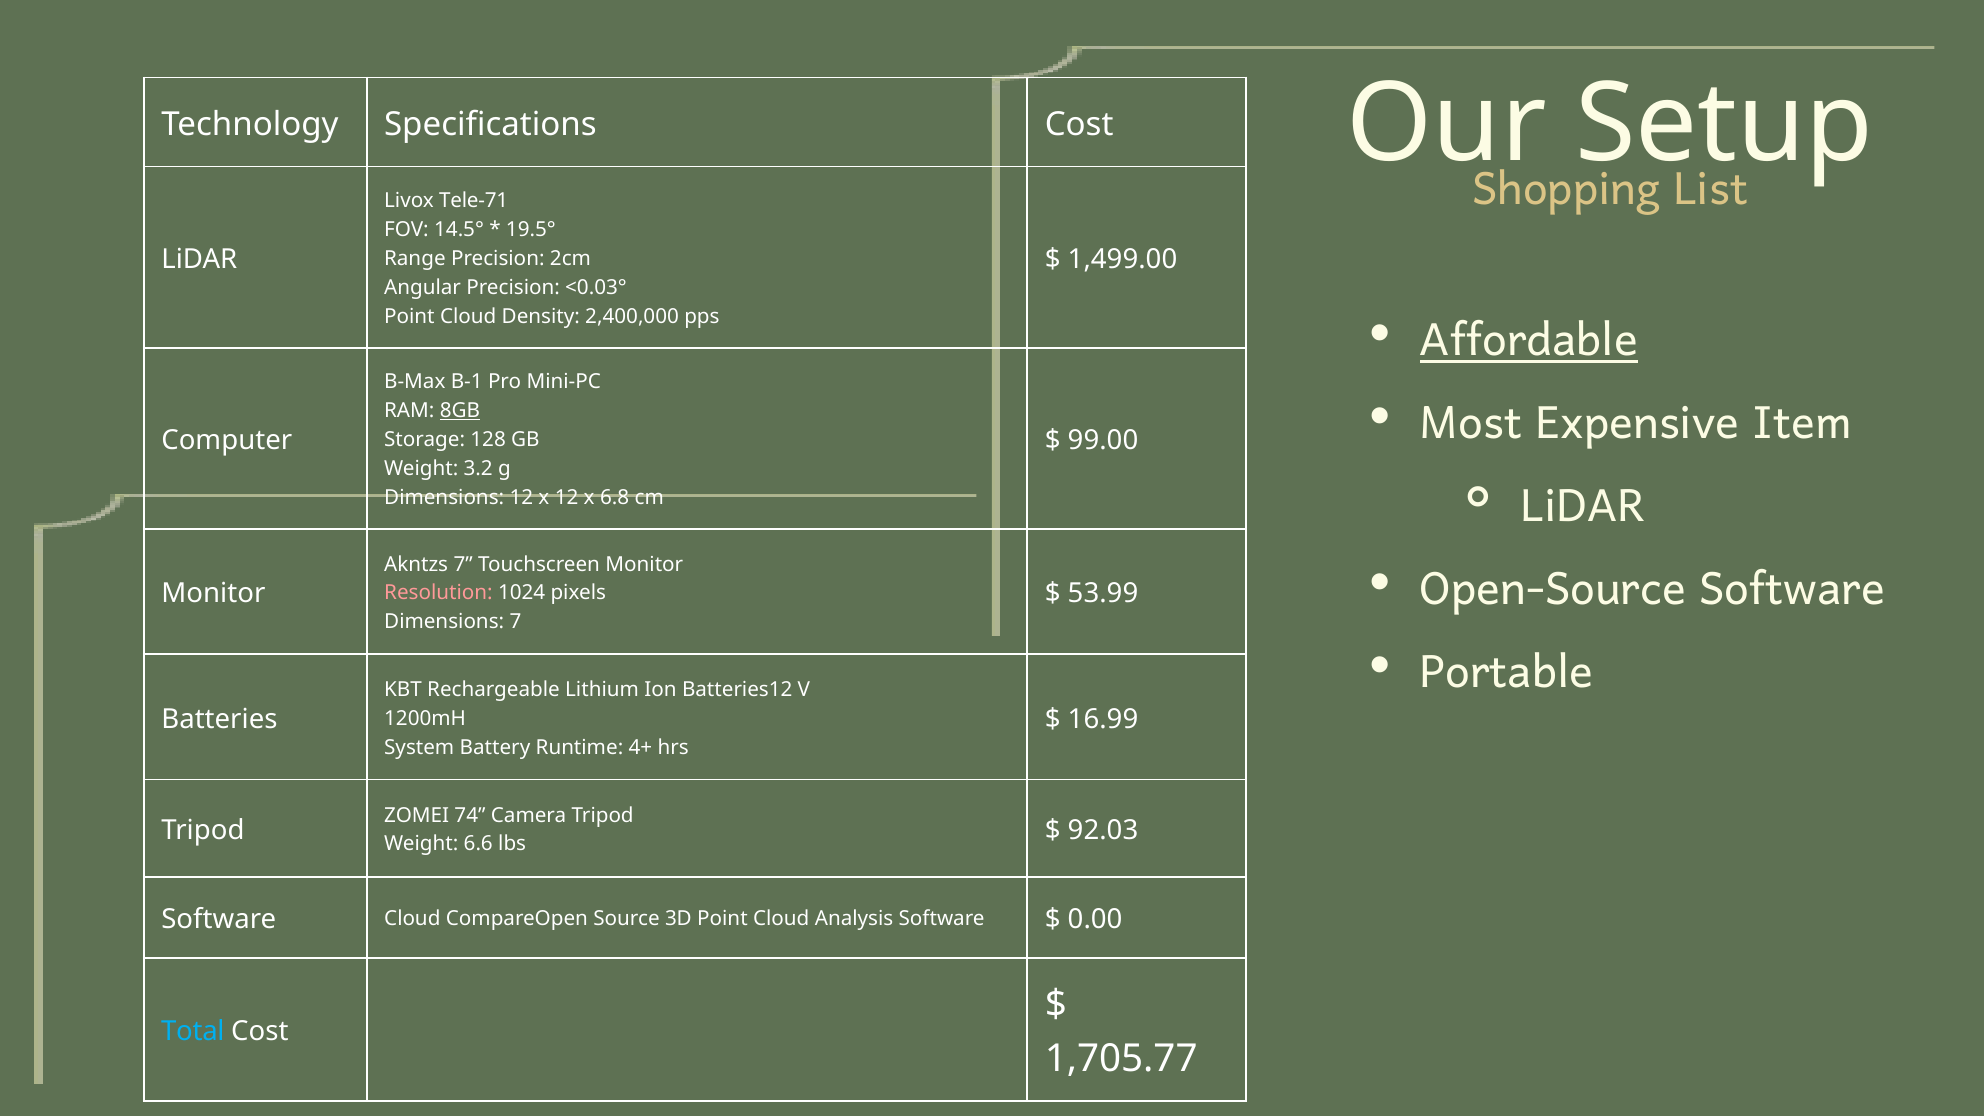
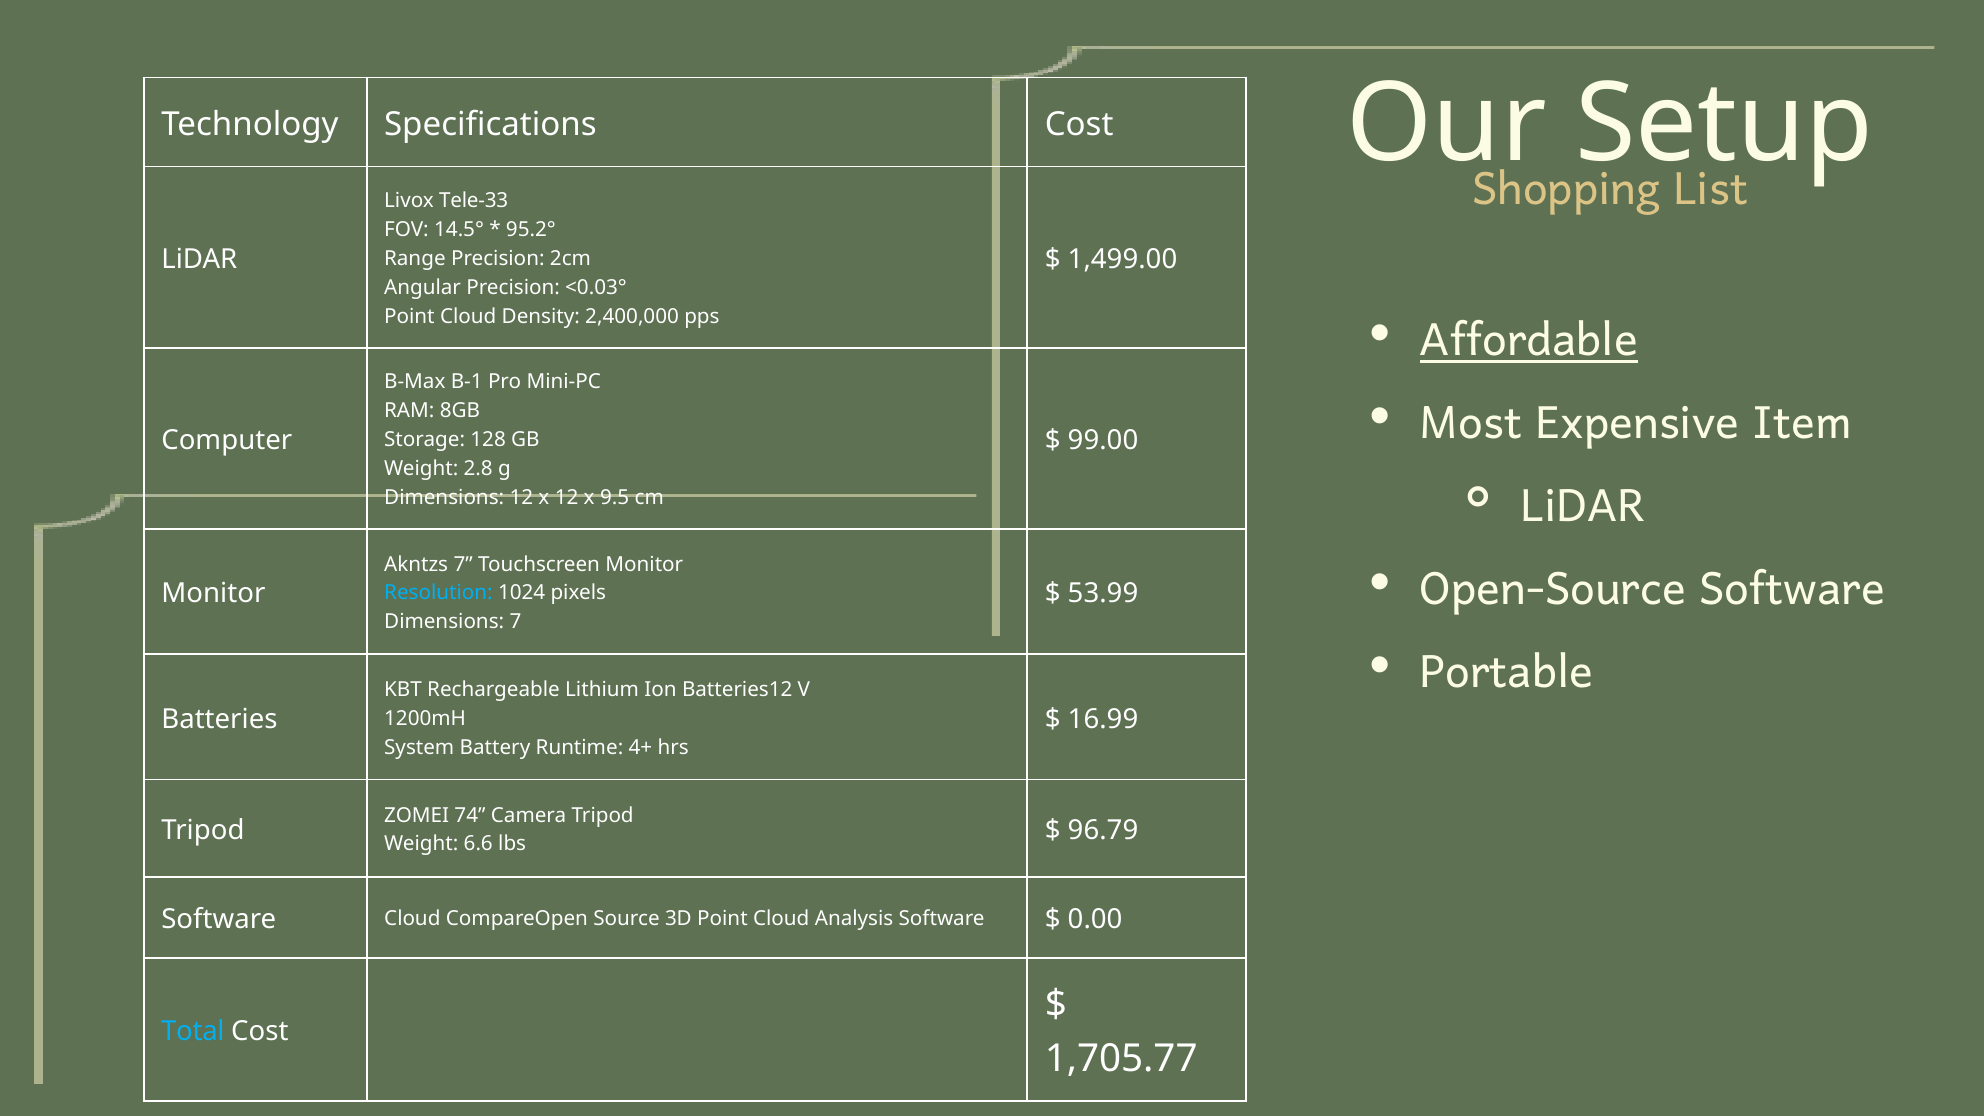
Tele-71: Tele-71 -> Tele-33
19.5°: 19.5° -> 95.2°
8GB underline: present -> none
3.2: 3.2 -> 2.8
6.8: 6.8 -> 9.5
Resolution colour: pink -> light blue
92.03: 92.03 -> 96.79
